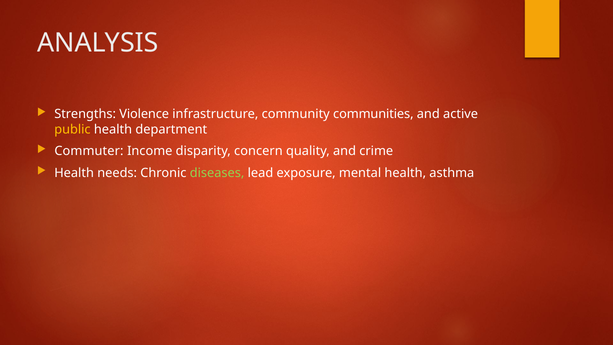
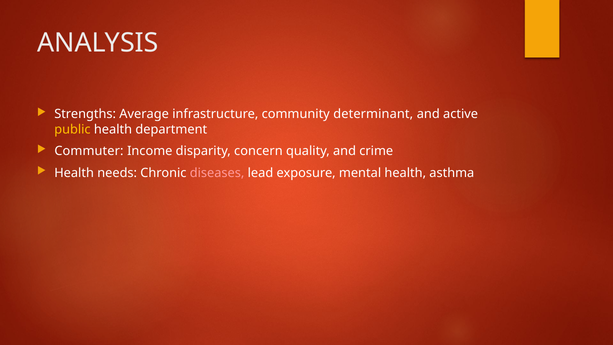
Violence: Violence -> Average
communities: communities -> determinant
diseases colour: light green -> pink
